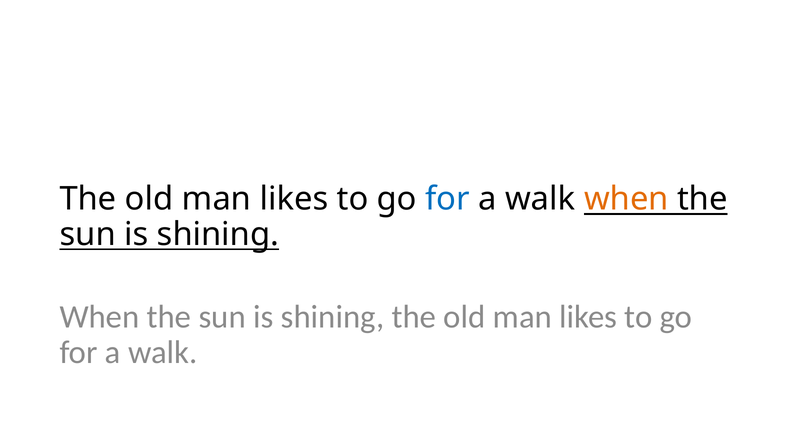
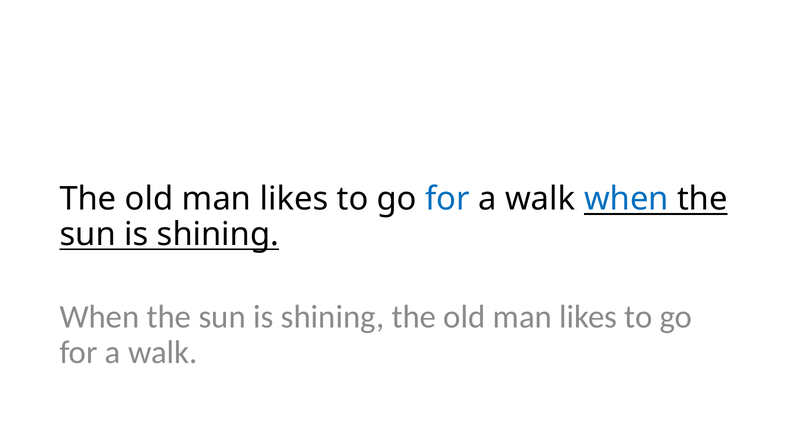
when at (626, 199) colour: orange -> blue
